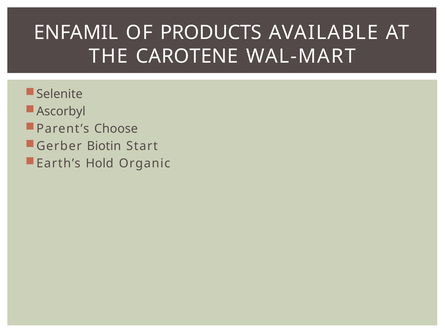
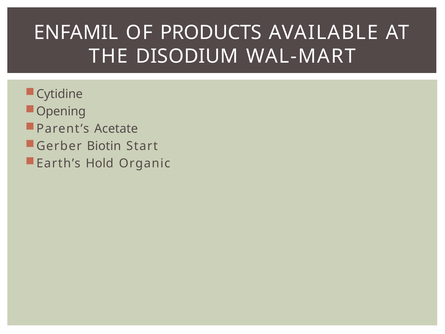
CAROTENE: CAROTENE -> DISODIUM
Selenite: Selenite -> Cytidine
Ascorbyl: Ascorbyl -> Opening
Choose: Choose -> Acetate
